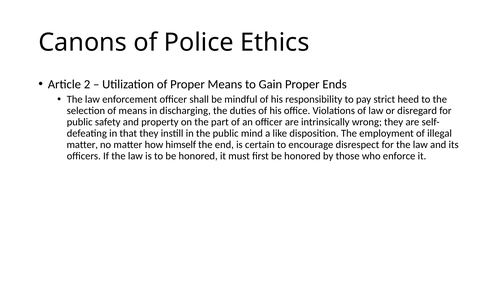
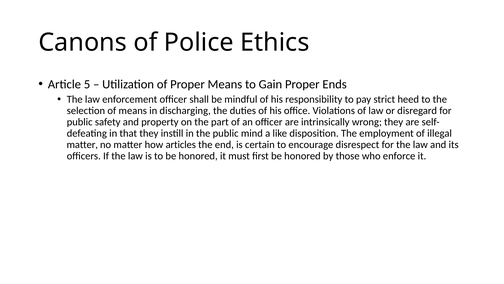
2: 2 -> 5
himself: himself -> articles
